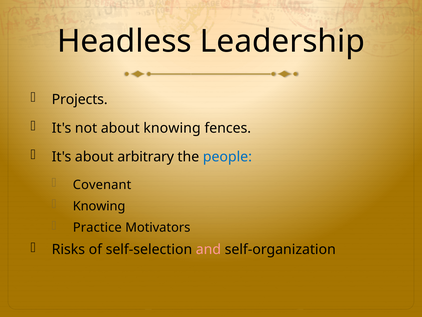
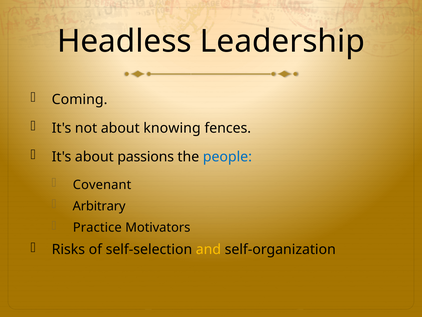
Projects: Projects -> Coming
arbitrary: arbitrary -> passions
Knowing at (99, 206): Knowing -> Arbitrary
and colour: pink -> yellow
